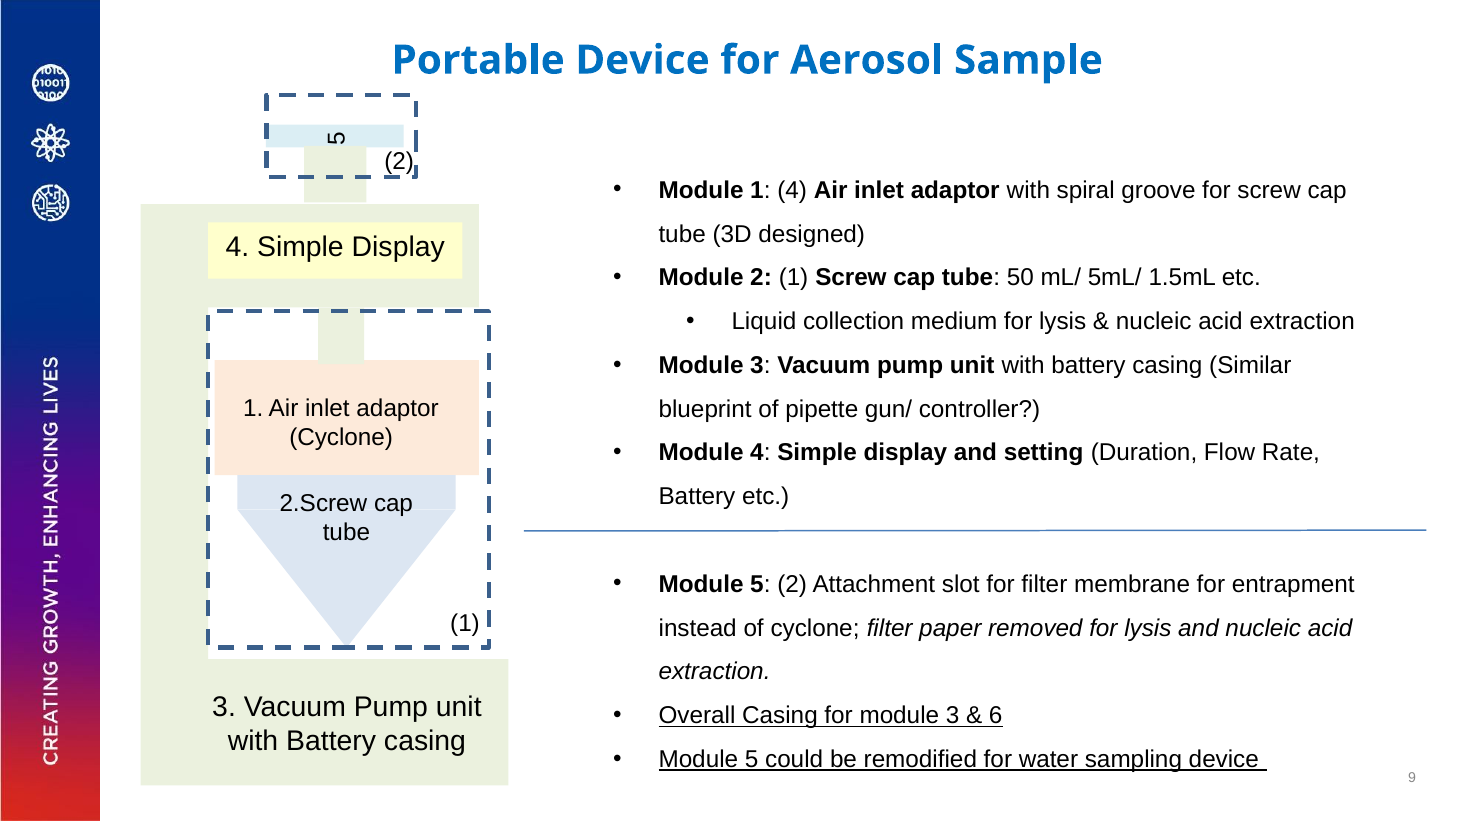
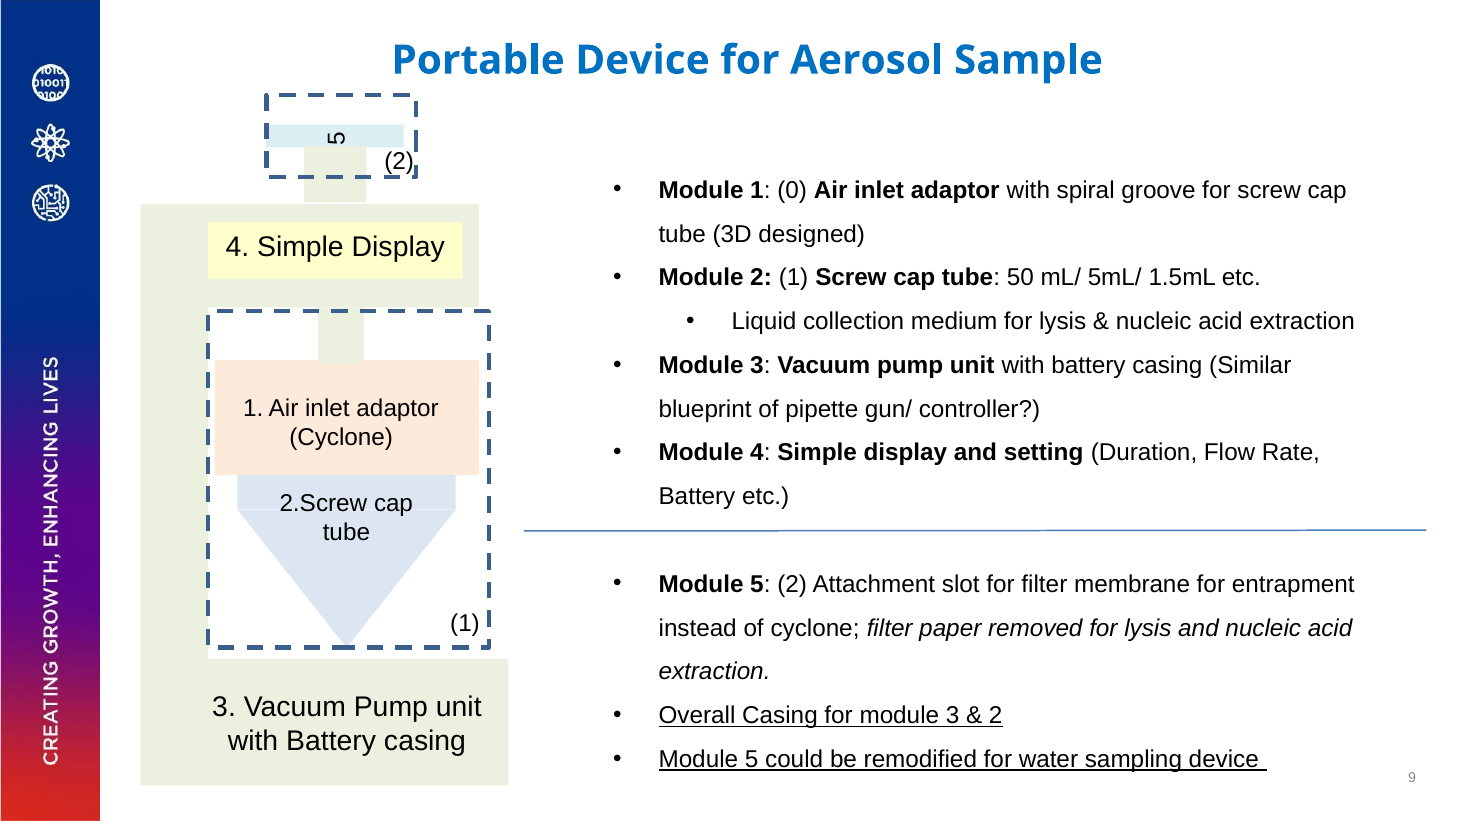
1 4: 4 -> 0
6 at (996, 715): 6 -> 2
